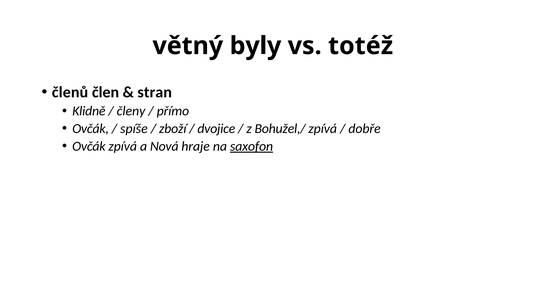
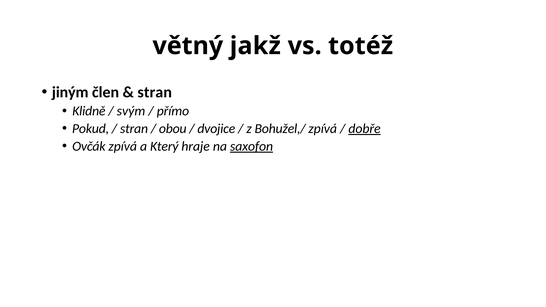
byly: byly -> jakž
členů: členů -> jiným
členy: členy -> svým
Ovčák at (91, 129): Ovčák -> Pokud
spíše at (134, 129): spíše -> stran
zboží: zboží -> obou
dobře underline: none -> present
Nová: Nová -> Který
